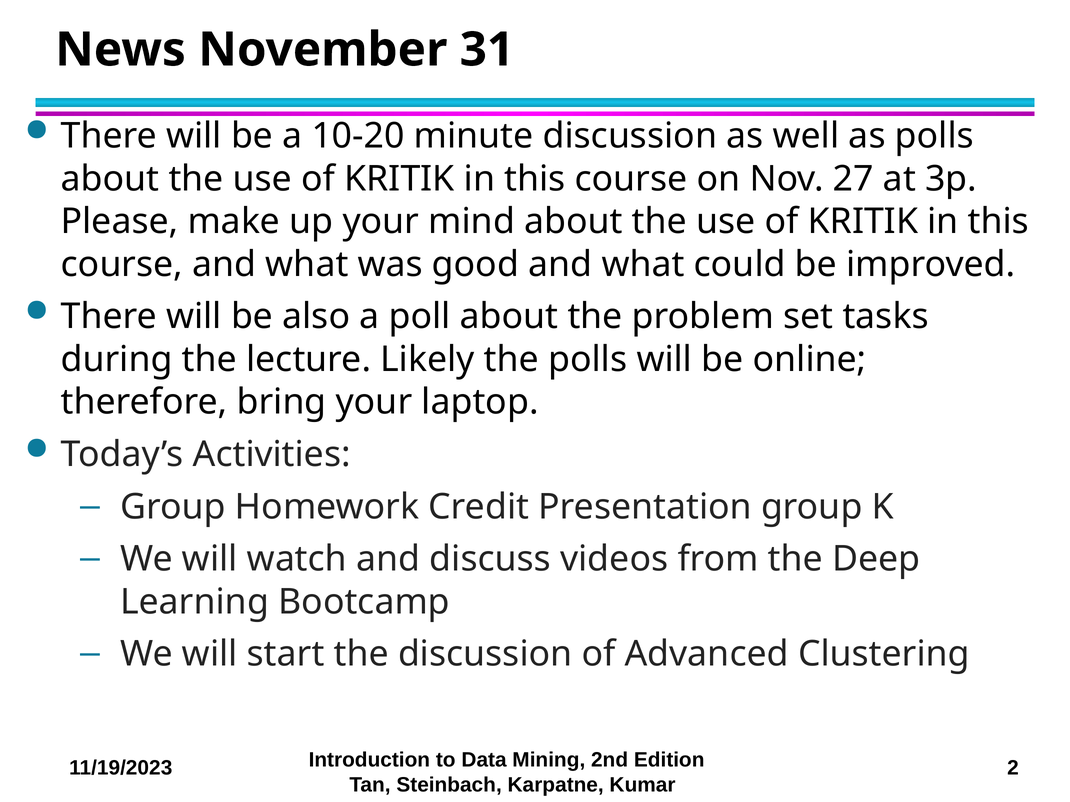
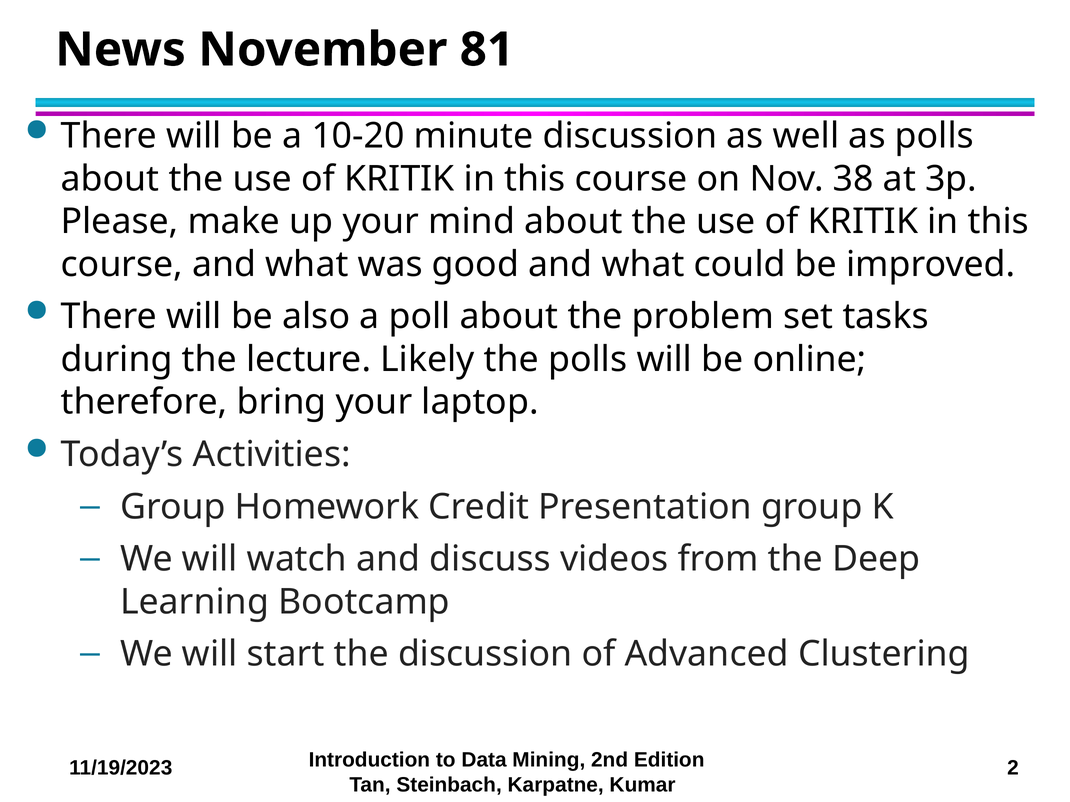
31: 31 -> 81
27: 27 -> 38
